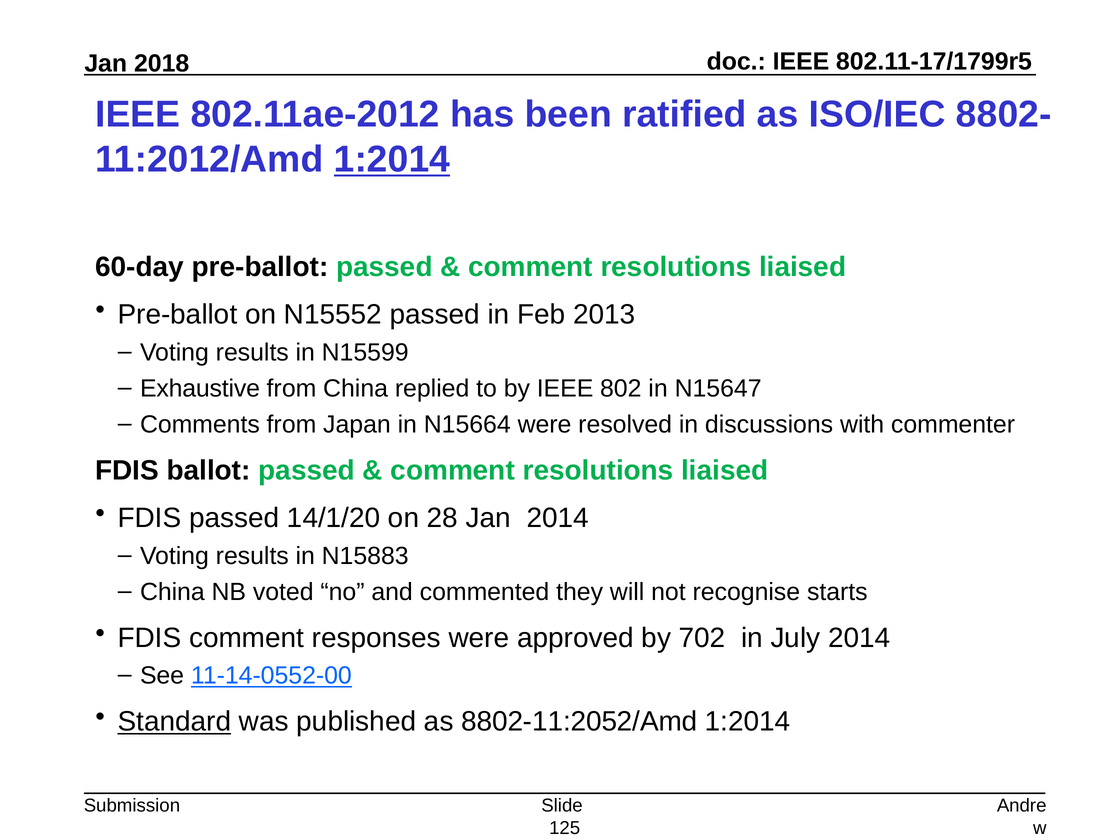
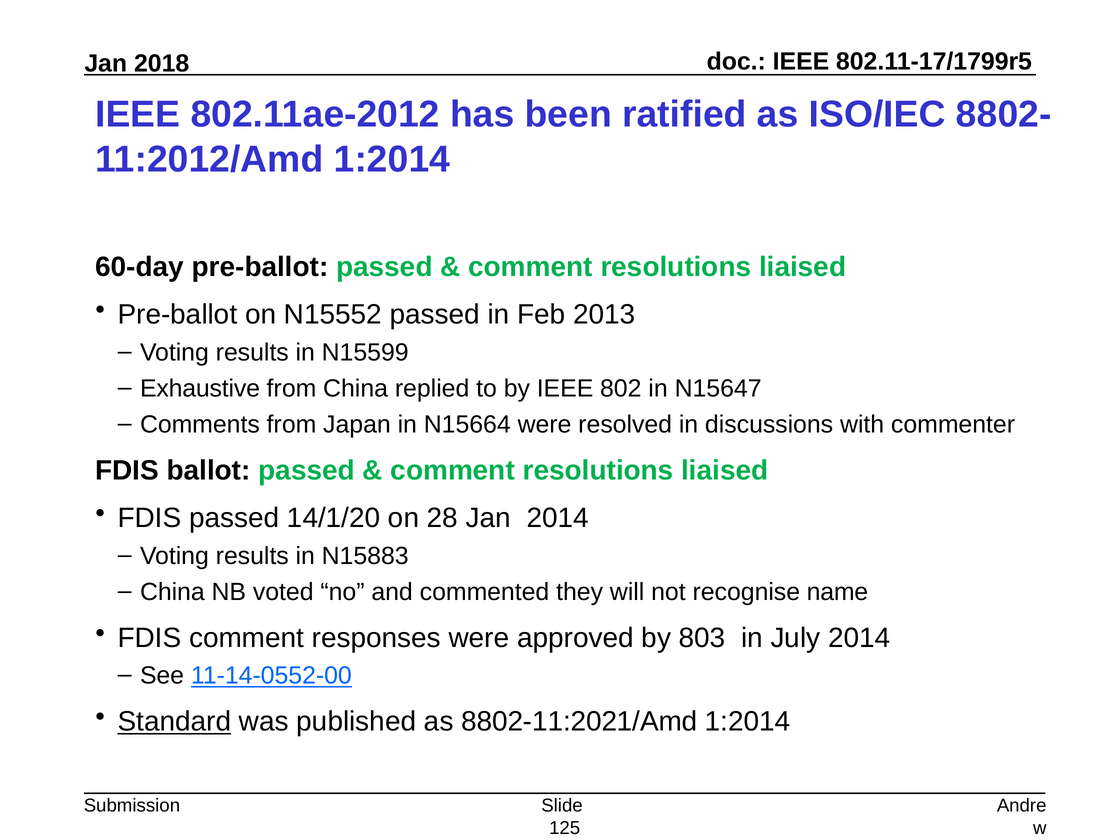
1:2014 at (392, 159) underline: present -> none
starts: starts -> name
702: 702 -> 803
8802-11:2052/Amd: 8802-11:2052/Amd -> 8802-11:2021/Amd
